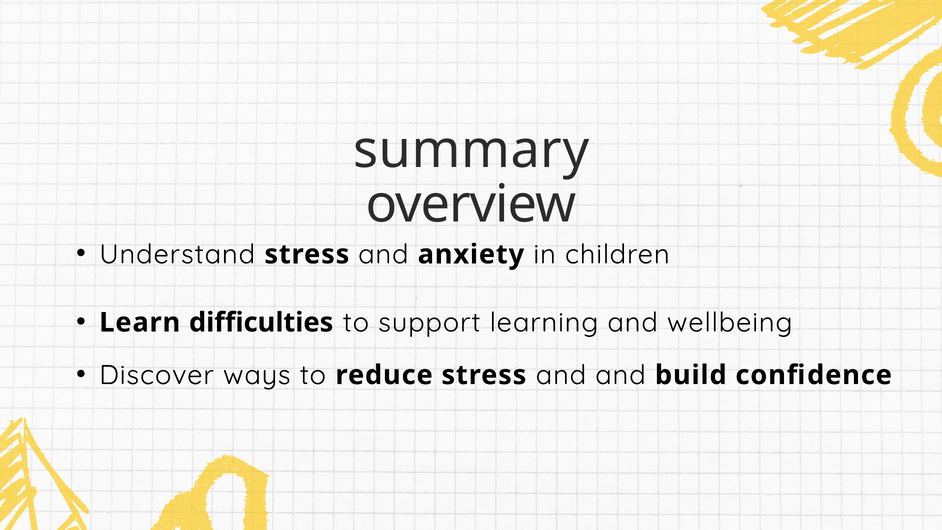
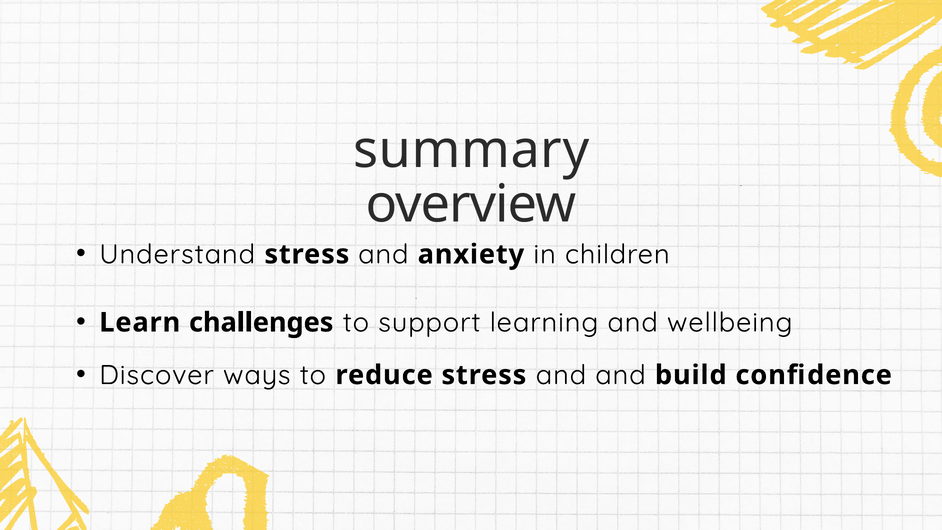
difficulties: difficulties -> challenges
